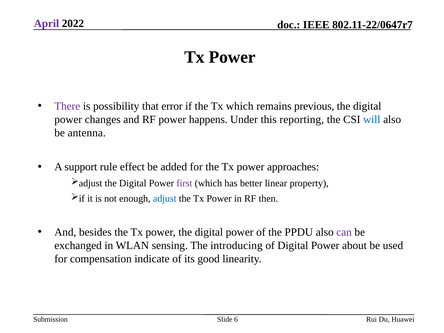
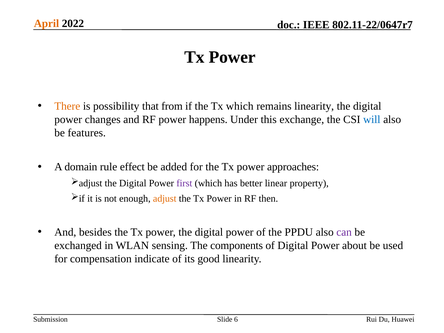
April colour: purple -> orange
There colour: purple -> orange
error: error -> from
remains previous: previous -> linearity
reporting: reporting -> exchange
antenna: antenna -> features
support: support -> domain
adjust colour: blue -> orange
introducing: introducing -> components
